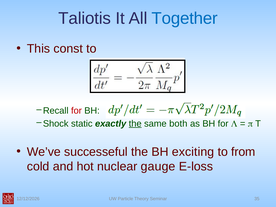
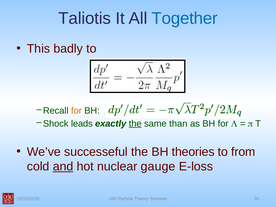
const: const -> badly
for at (76, 111) colour: red -> orange
static: static -> leads
both: both -> than
exciting: exciting -> theories
and underline: none -> present
